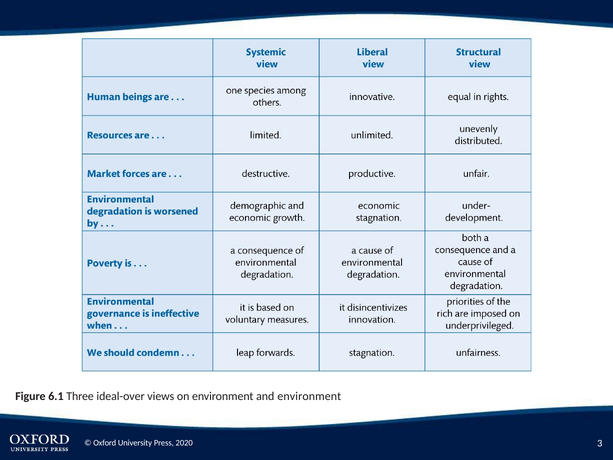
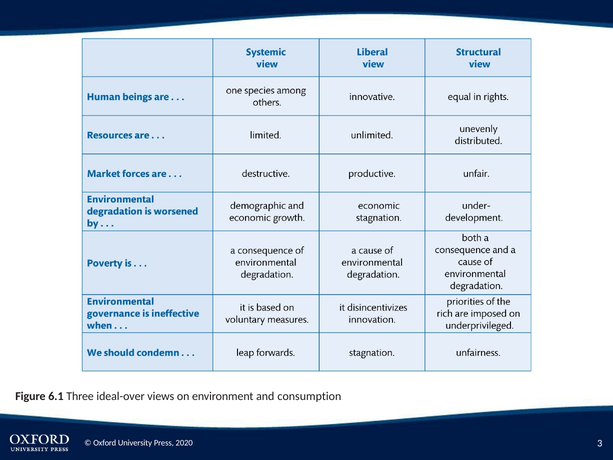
and environment: environment -> consumption
